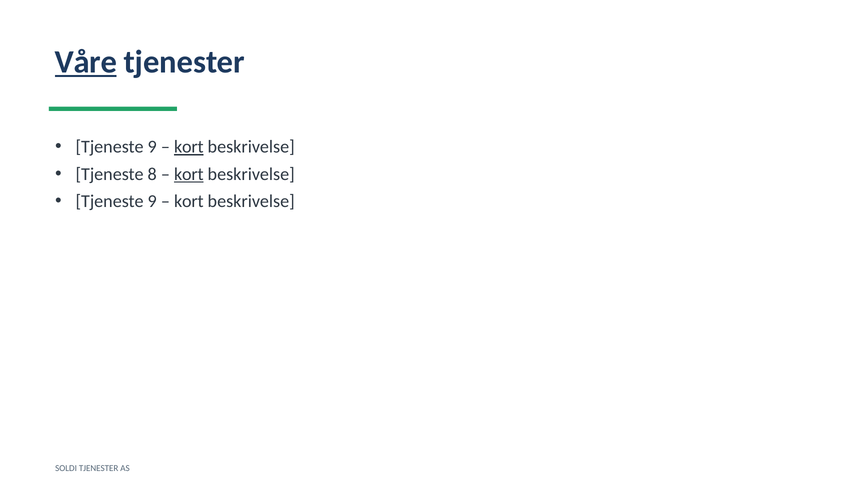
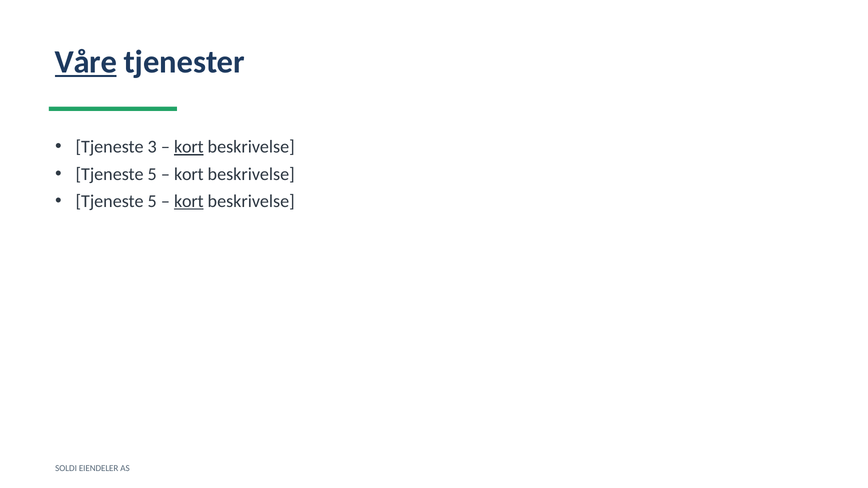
9 at (152, 147): 9 -> 3
8 at (152, 174): 8 -> 5
kort at (189, 174) underline: present -> none
9 at (152, 201): 9 -> 5
kort at (189, 201) underline: none -> present
SOLDI TJENESTER: TJENESTER -> EIENDELER
